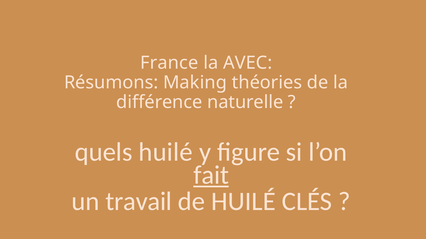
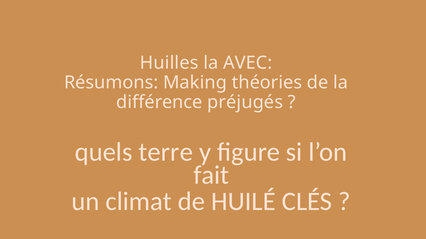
France: France -> Huilles
naturelle: naturelle -> préjugés
quels huilé: huilé -> terre
fait underline: present -> none
travail: travail -> climat
